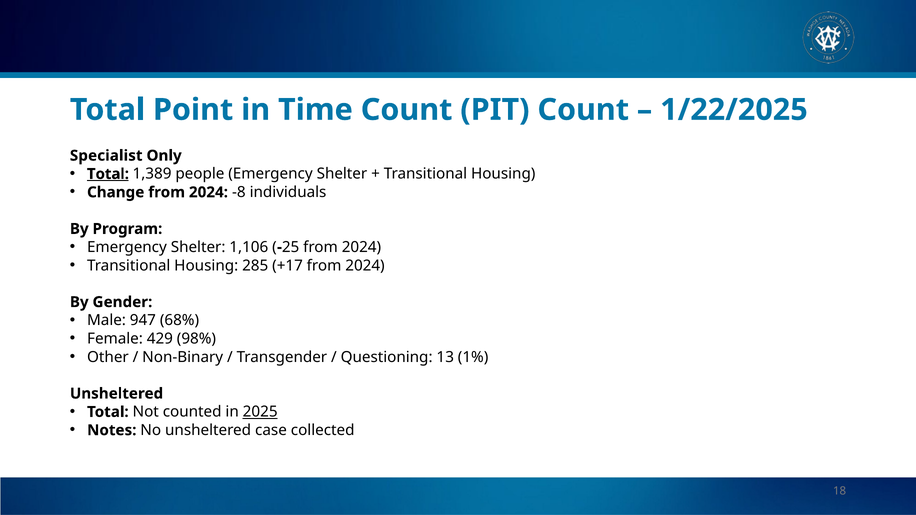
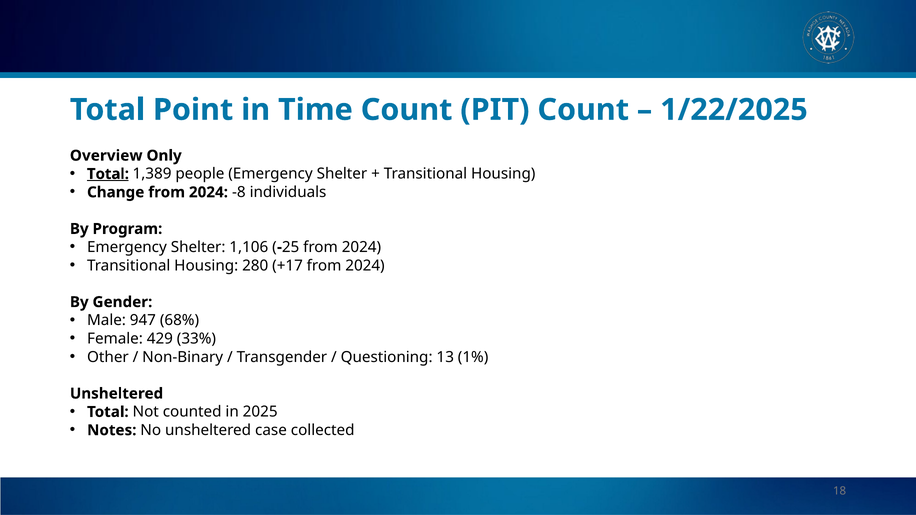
Specialist: Specialist -> Overview
285: 285 -> 280
98%: 98% -> 33%
2025 underline: present -> none
